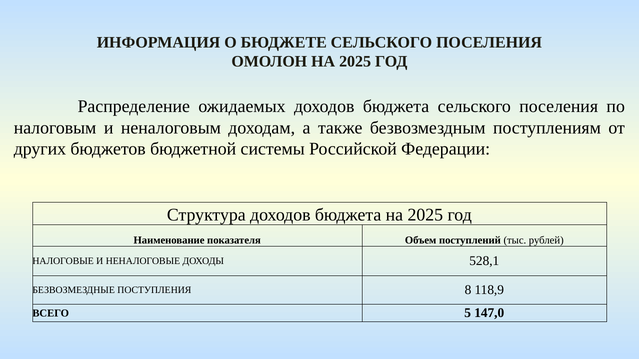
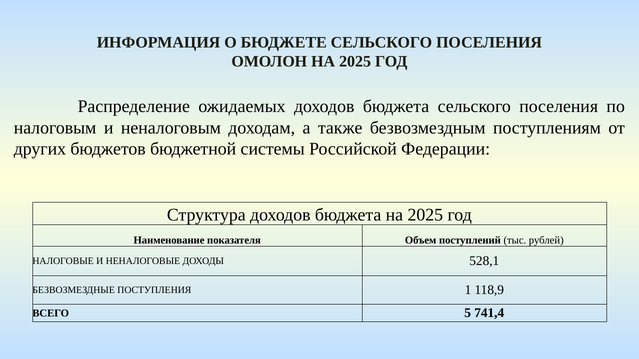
8: 8 -> 1
147,0: 147,0 -> 741,4
